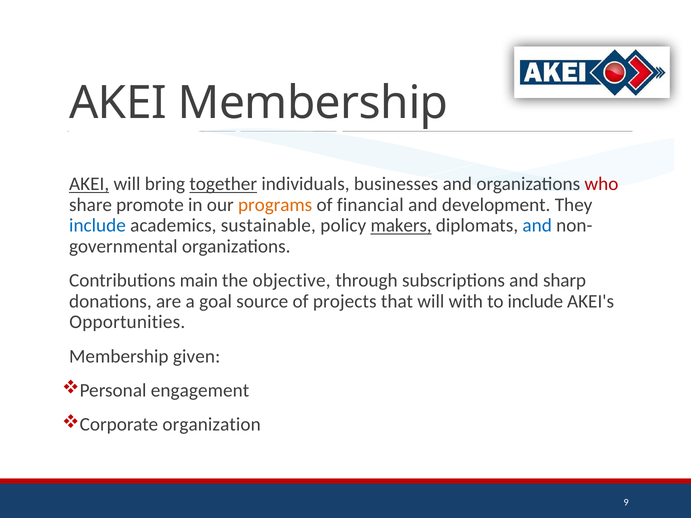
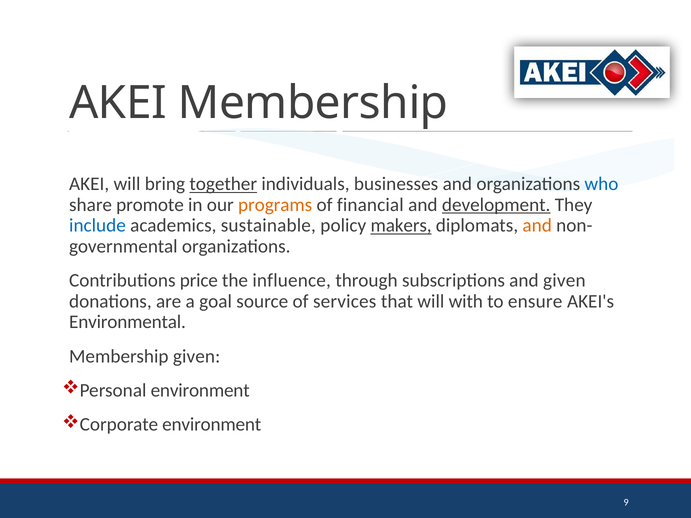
AKEI at (89, 184) underline: present -> none
who colour: red -> blue
development underline: none -> present
and at (537, 226) colour: blue -> orange
main: main -> price
objective: objective -> influence
and sharp: sharp -> given
projects: projects -> services
to include: include -> ensure
Opportunities: Opportunities -> Environmental
Personal engagement: engagement -> environment
Corporate organization: organization -> environment
